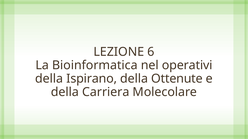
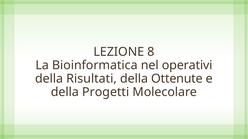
6: 6 -> 8
Ispirano: Ispirano -> Risultati
Carriera: Carriera -> Progetti
